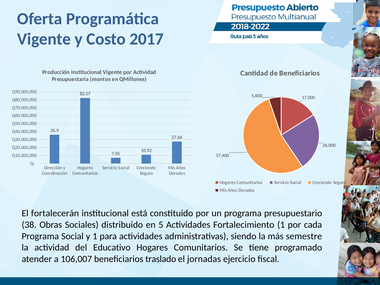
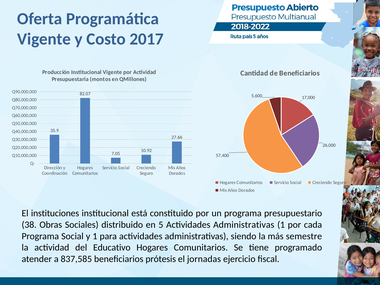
fortalecerán: fortalecerán -> instituciones
5 Actividades Fortalecimiento: Fortalecimiento -> Administrativas
106,007: 106,007 -> 837,585
traslado: traslado -> prótesis
